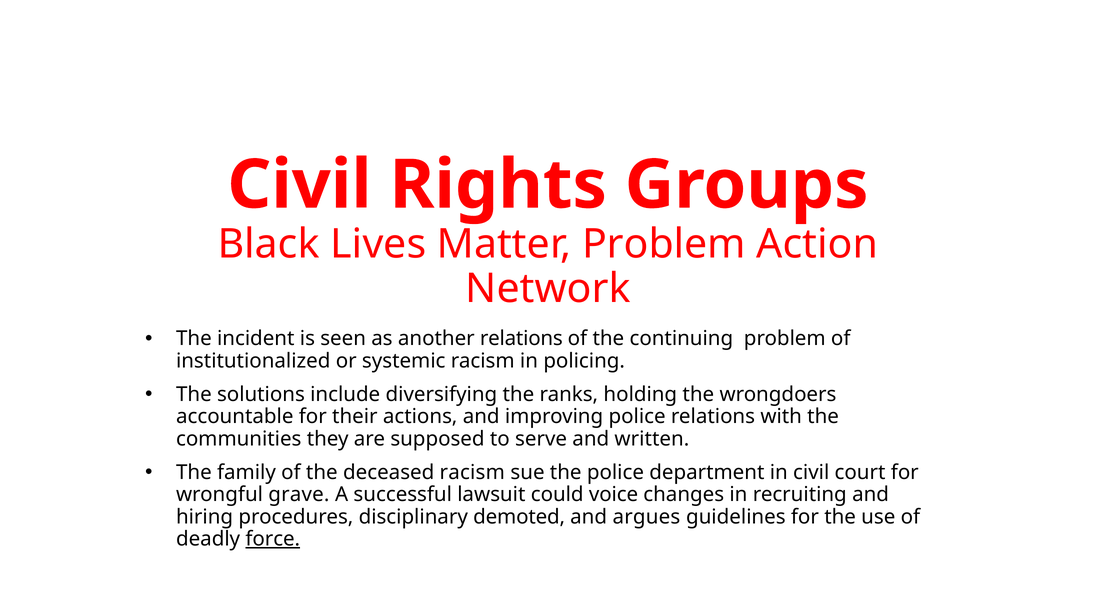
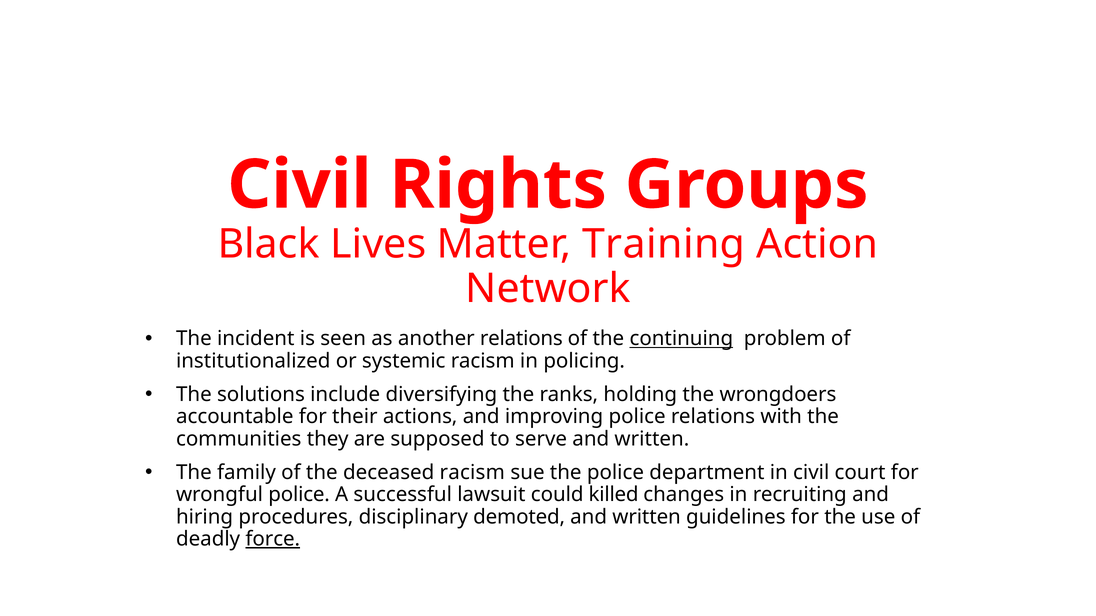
Matter Problem: Problem -> Training
continuing underline: none -> present
wrongful grave: grave -> police
voice: voice -> killed
argues at (646, 517): argues -> written
